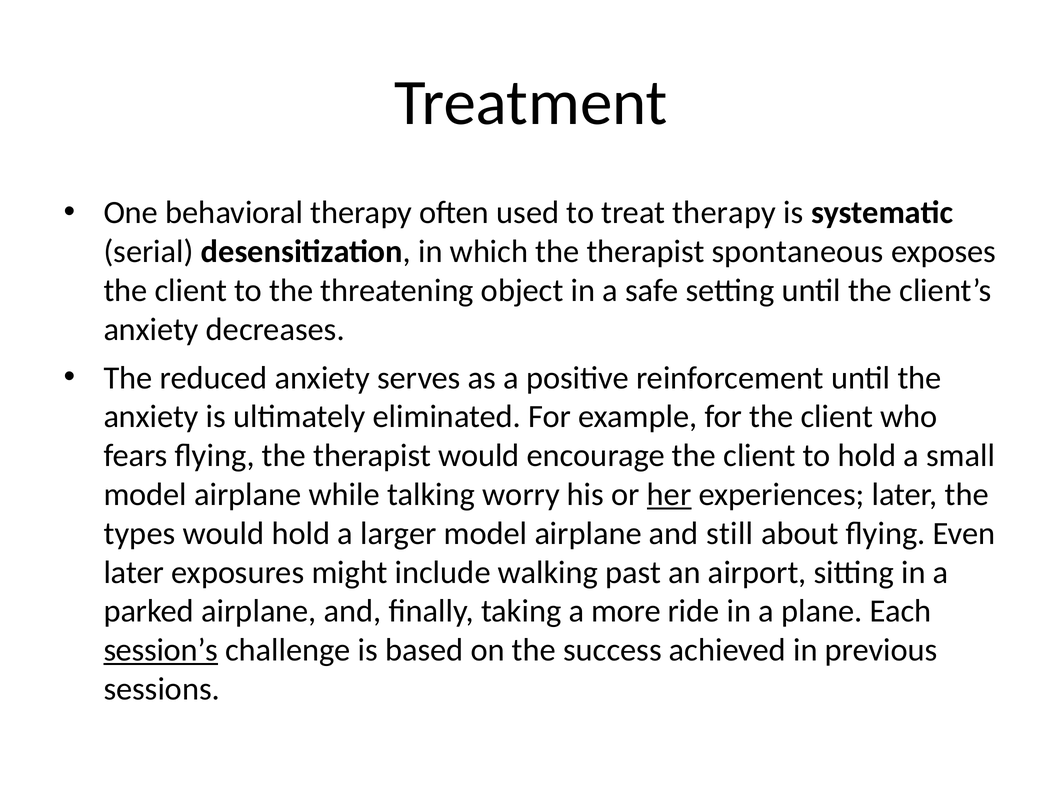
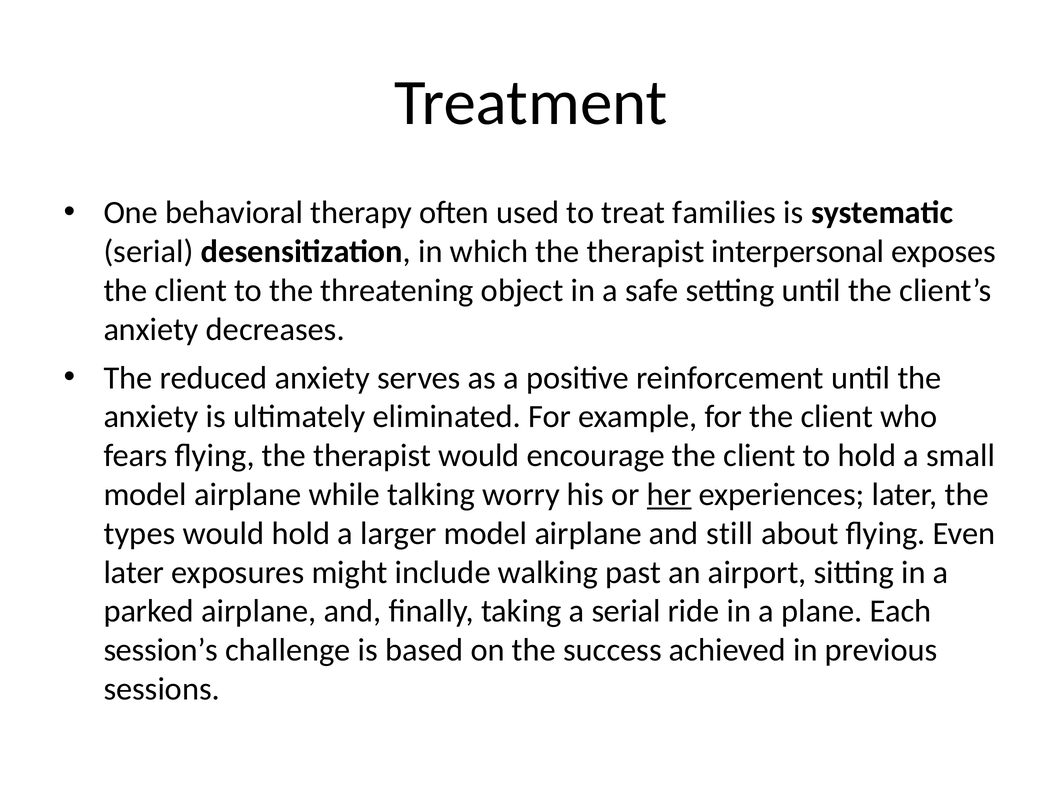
treat therapy: therapy -> families
spontaneous: spontaneous -> interpersonal
a more: more -> serial
session’s underline: present -> none
